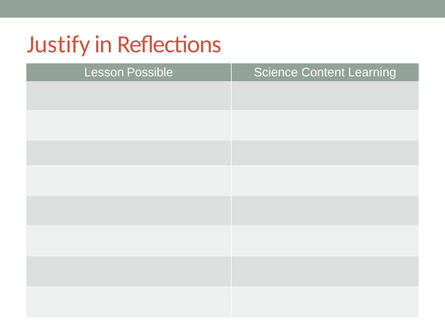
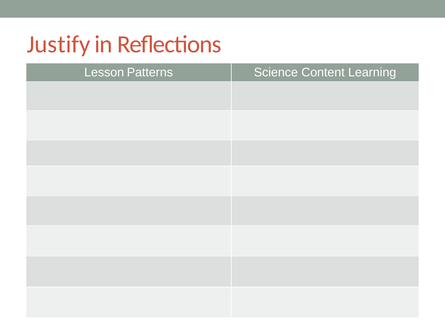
Possible: Possible -> Patterns
